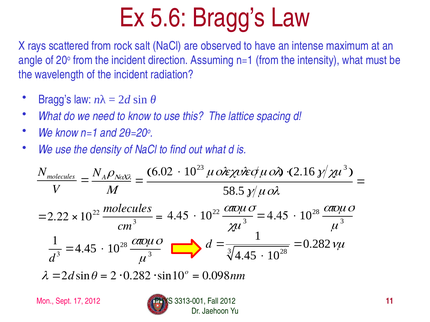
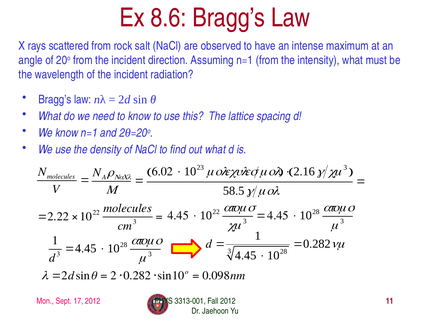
5.6: 5.6 -> 8.6
